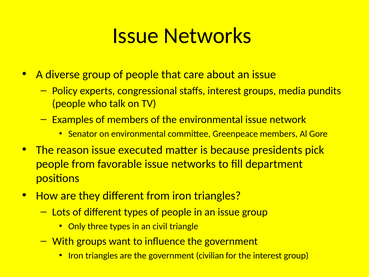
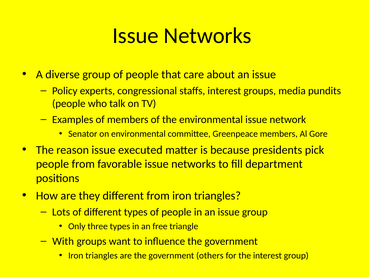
civil: civil -> free
civilian: civilian -> others
